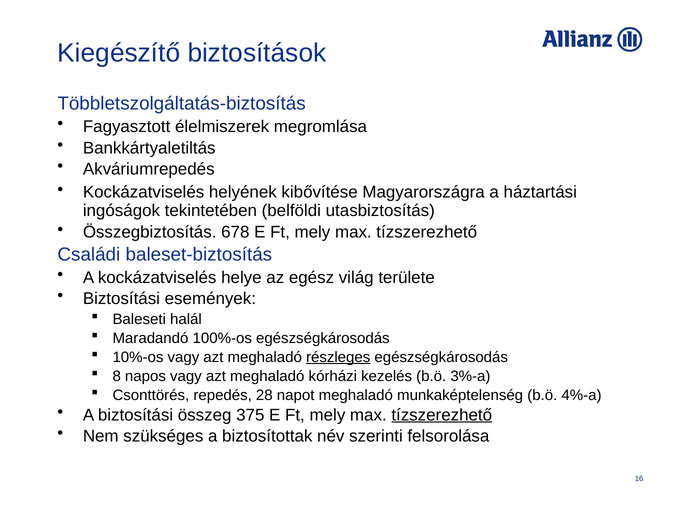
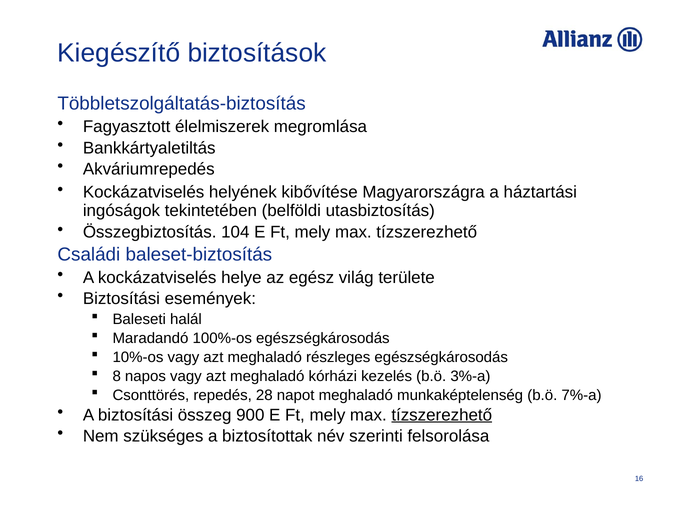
678: 678 -> 104
részleges underline: present -> none
4%-a: 4%-a -> 7%-a
375: 375 -> 900
